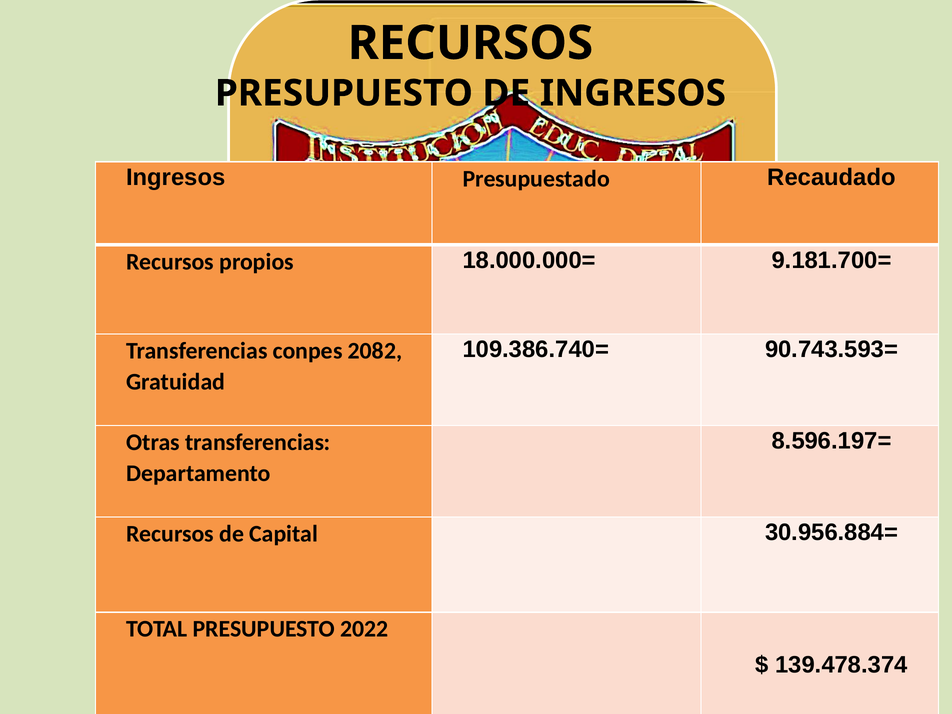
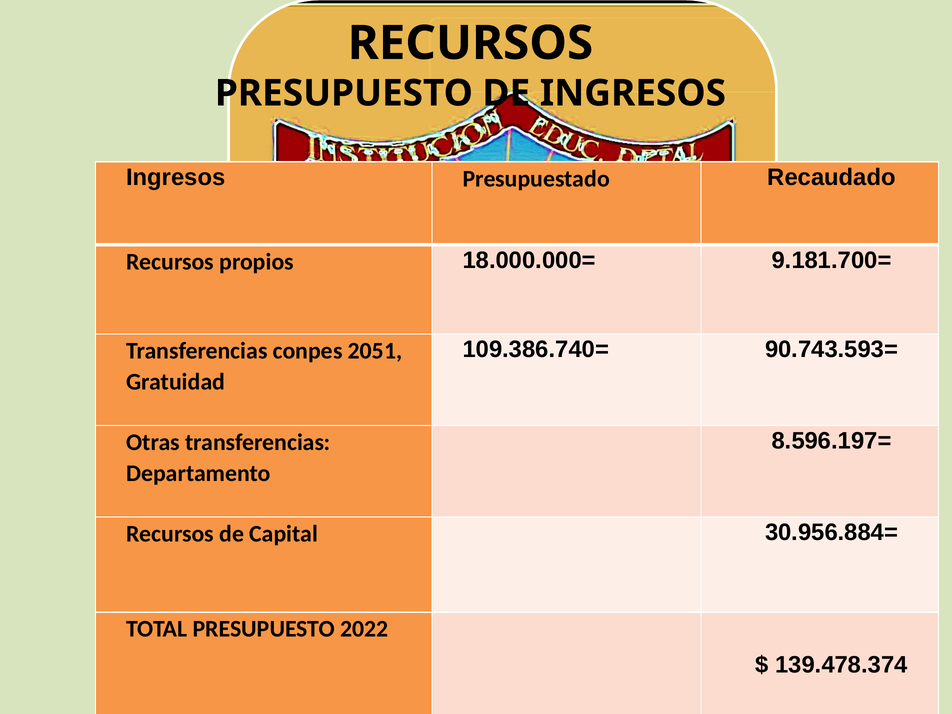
2082: 2082 -> 2051
